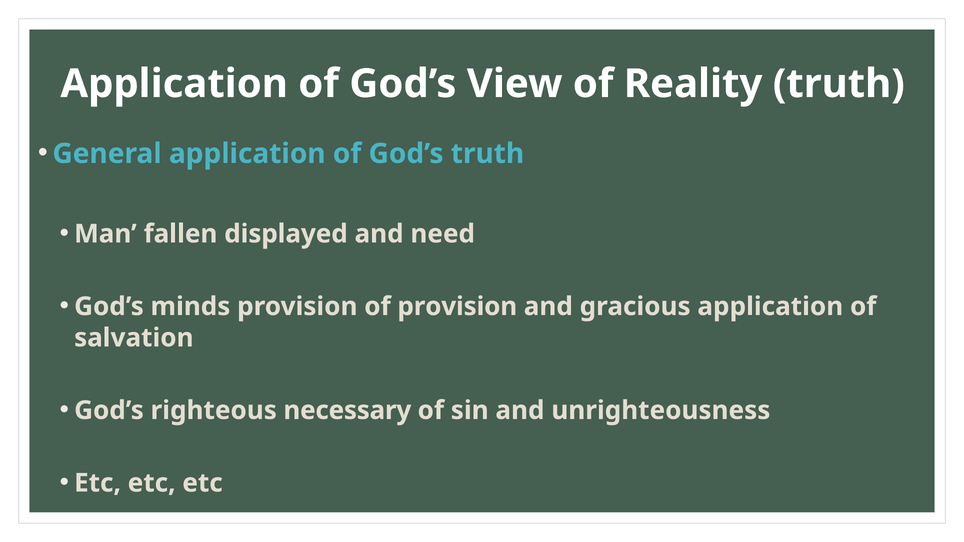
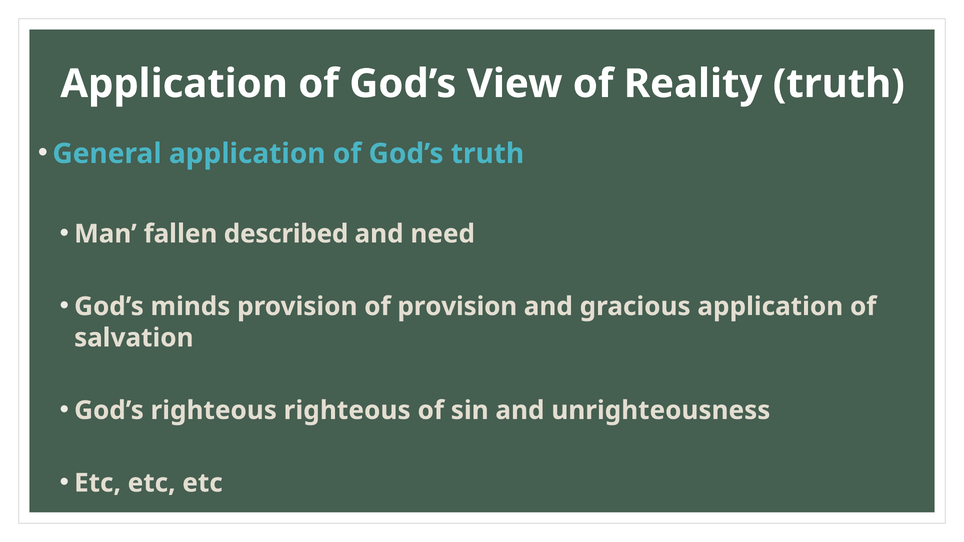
displayed: displayed -> described
righteous necessary: necessary -> righteous
